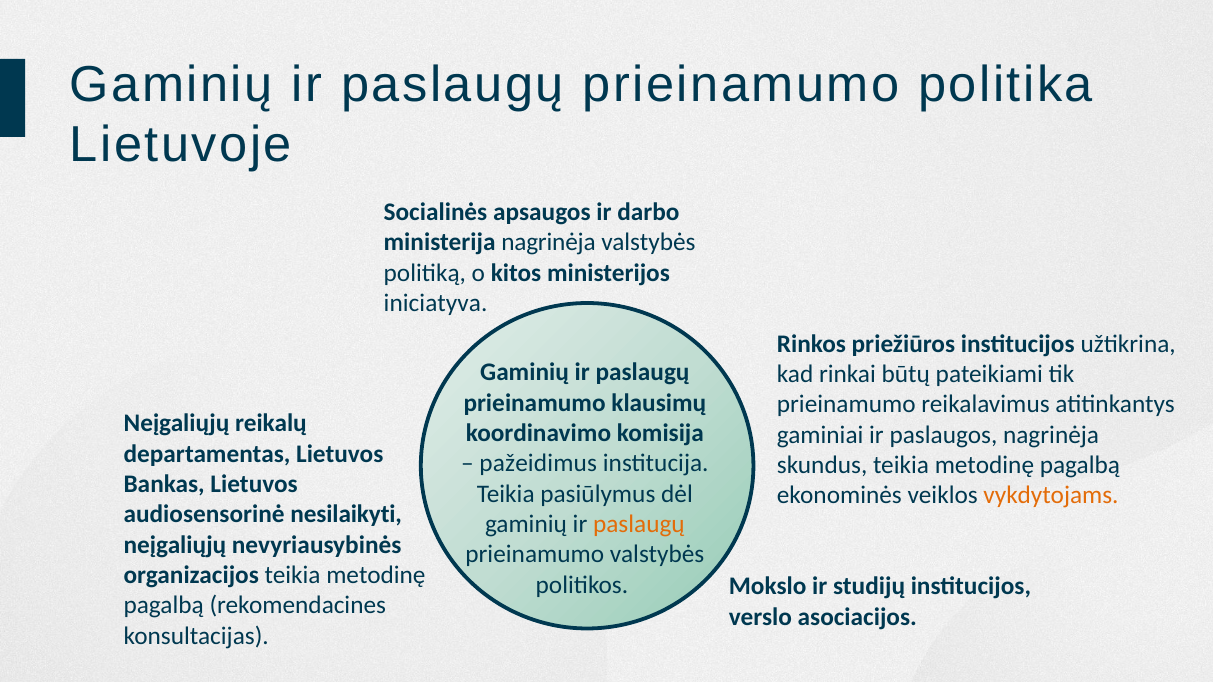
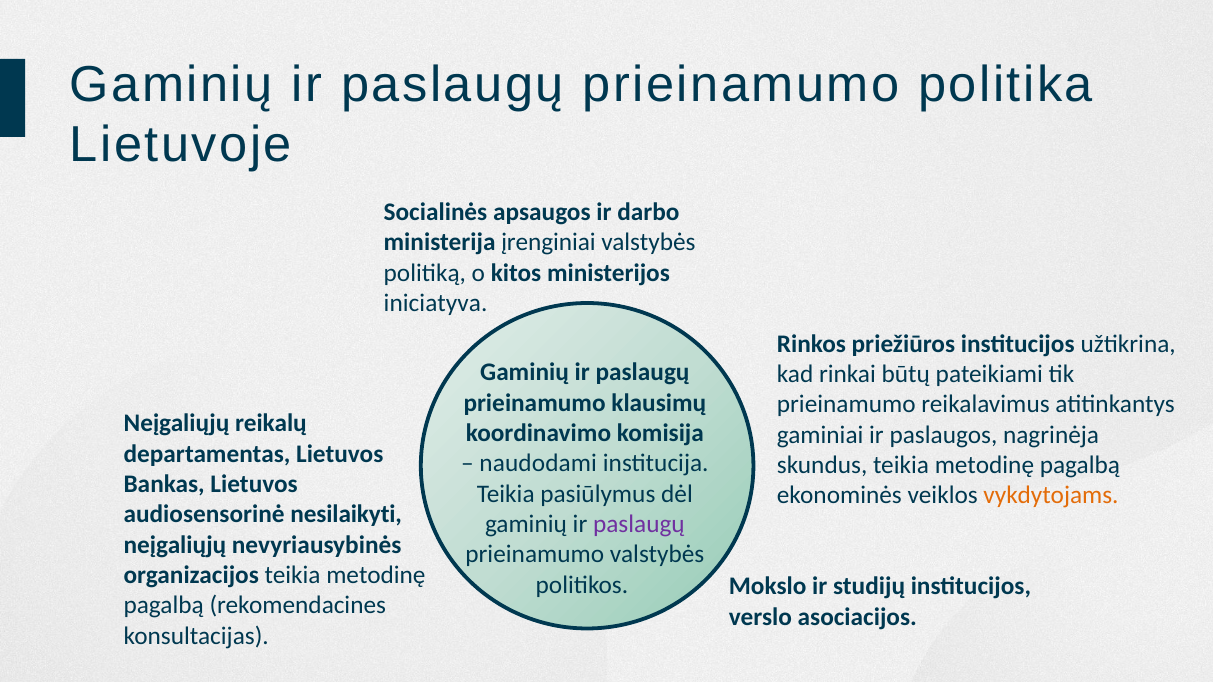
ministerija nagrinėja: nagrinėja -> įrenginiai
pažeidimus: pažeidimus -> naudodami
paslaugų at (639, 524) colour: orange -> purple
